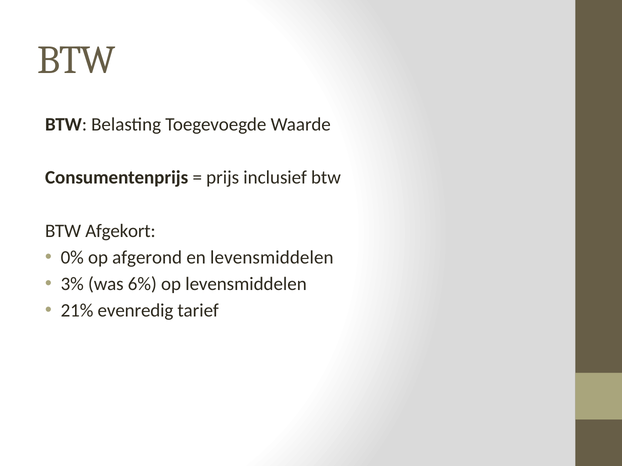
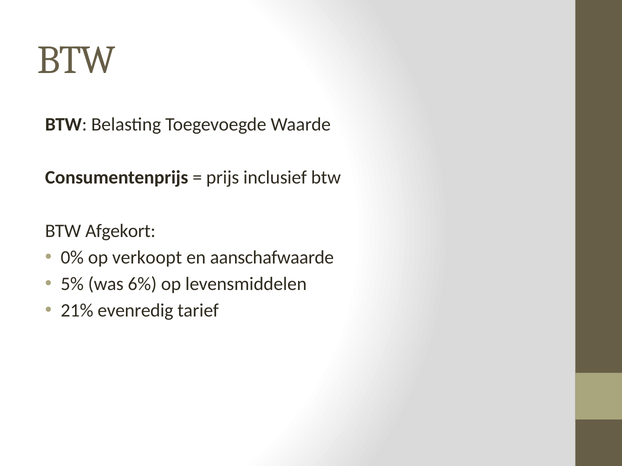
afgerond: afgerond -> verkoopt
en levensmiddelen: levensmiddelen -> aanschafwaarde
3%: 3% -> 5%
